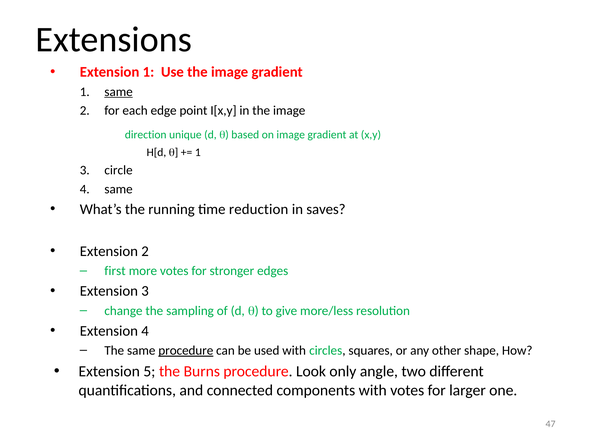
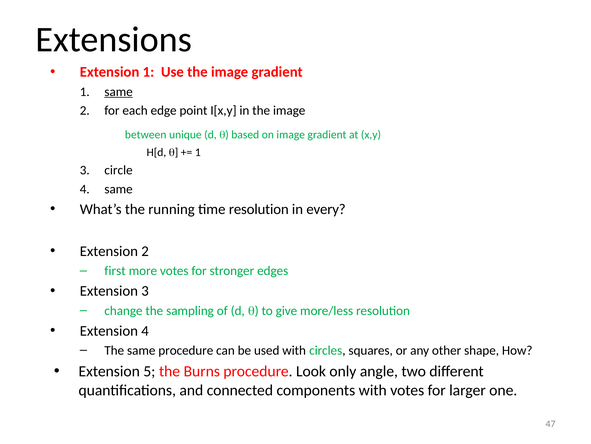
direction: direction -> between
time reduction: reduction -> resolution
saves: saves -> every
procedure at (186, 350) underline: present -> none
